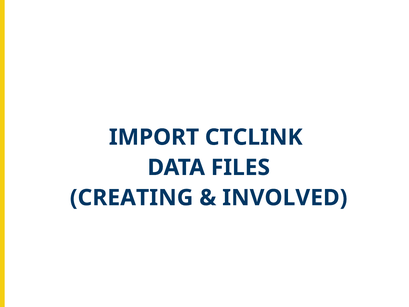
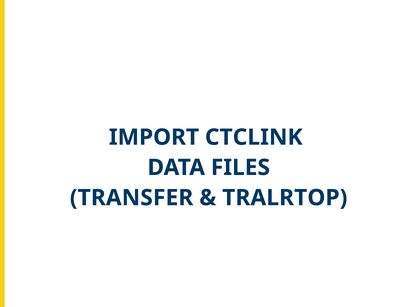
CREATING: CREATING -> TRANSFER
INVOLVED: INVOLVED -> TRALRTOP
